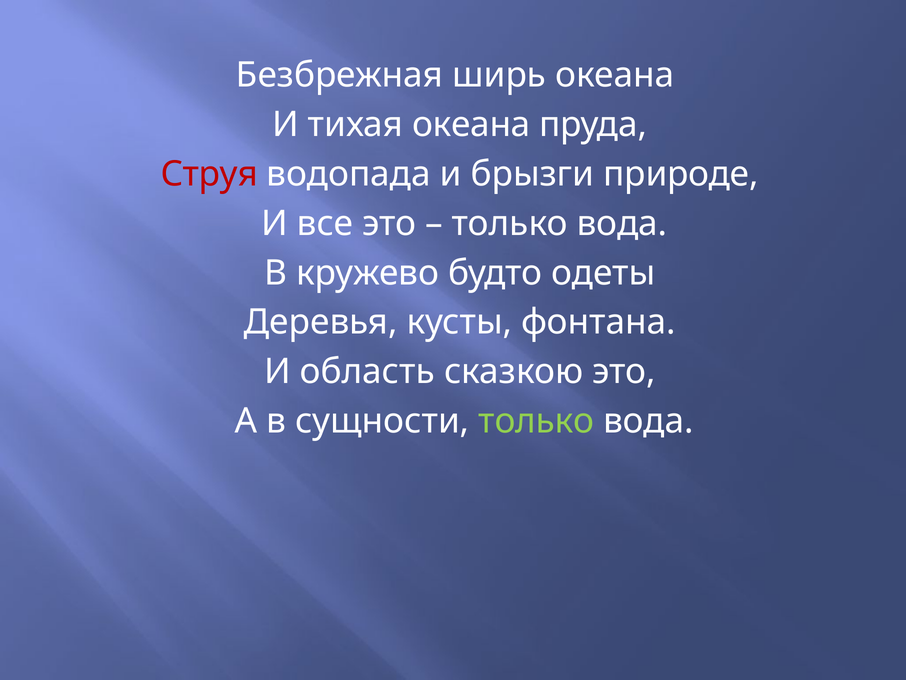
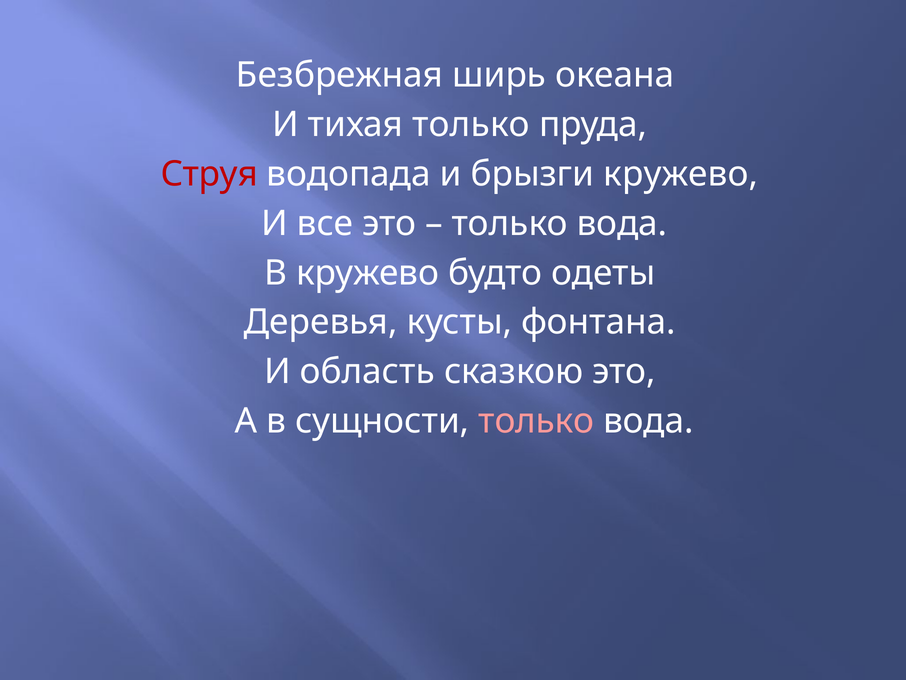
тихая океана: океана -> только
брызги природе: природе -> кружево
только at (536, 421) colour: light green -> pink
